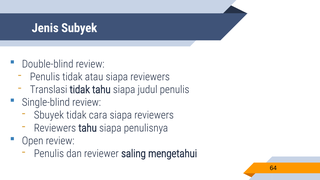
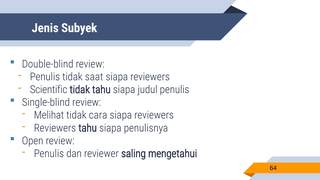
atau: atau -> saat
Translasi: Translasi -> Scientific
Sbuyek: Sbuyek -> Melihat
